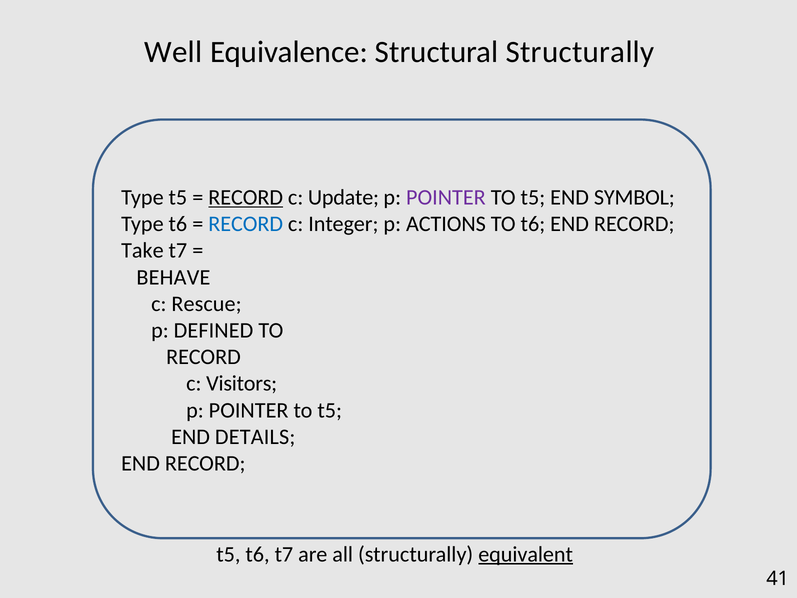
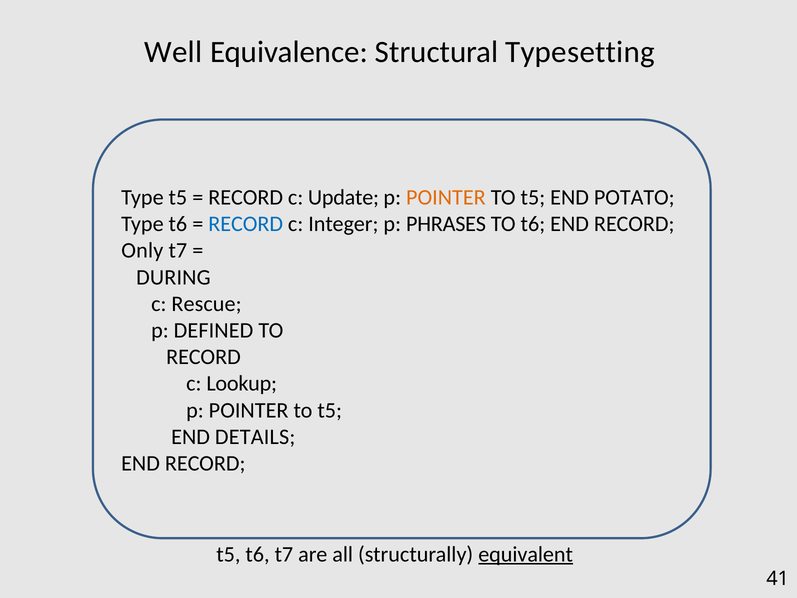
Structural Structurally: Structurally -> Typesetting
RECORD at (246, 197) underline: present -> none
POINTER at (446, 197) colour: purple -> orange
SYMBOL: SYMBOL -> POTATO
ACTIONS: ACTIONS -> PHRASES
Take: Take -> Only
BEHAVE: BEHAVE -> DURING
Visitors: Visitors -> Lookup
